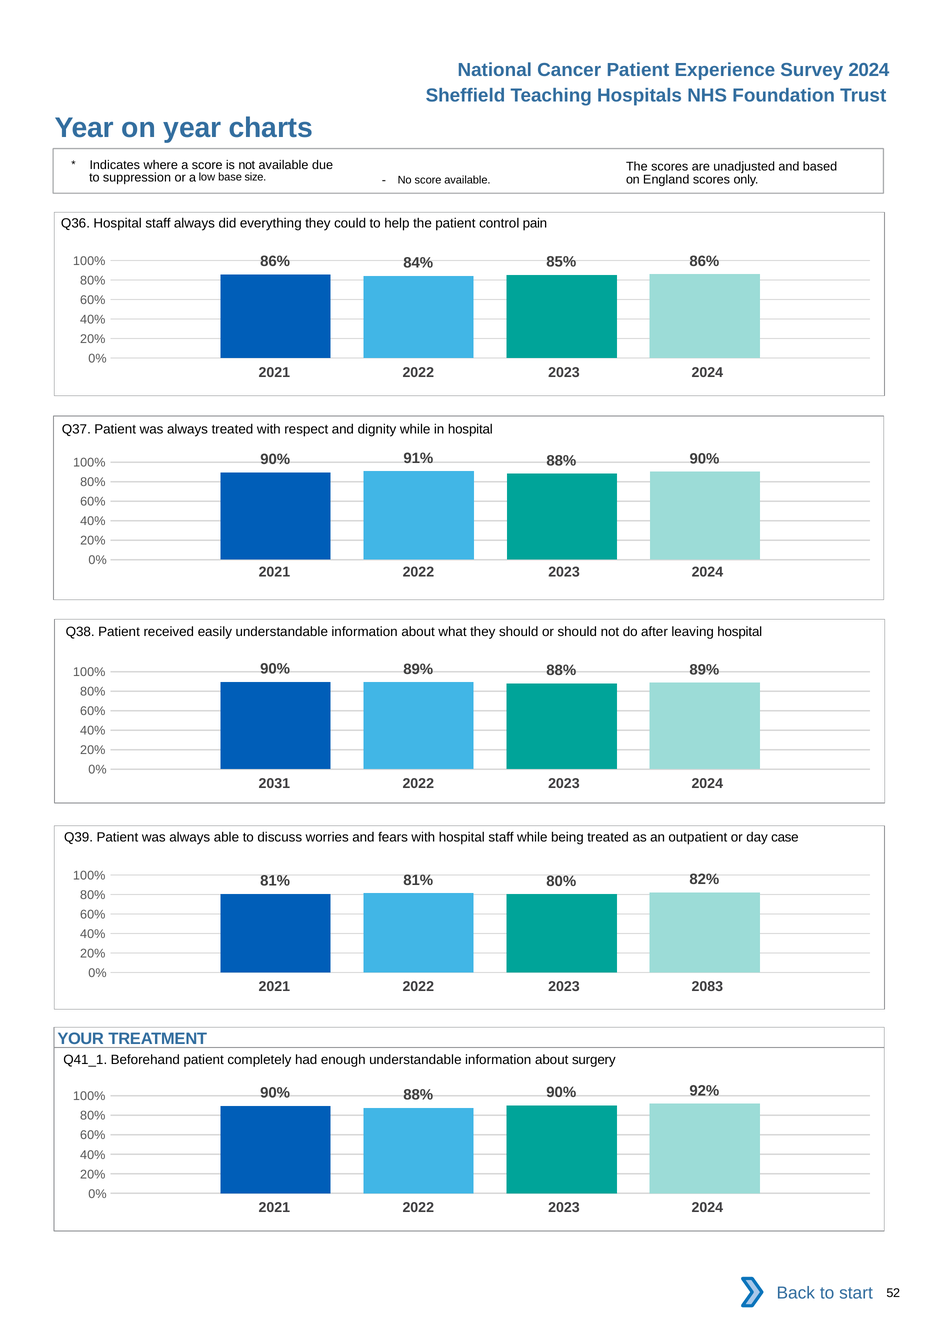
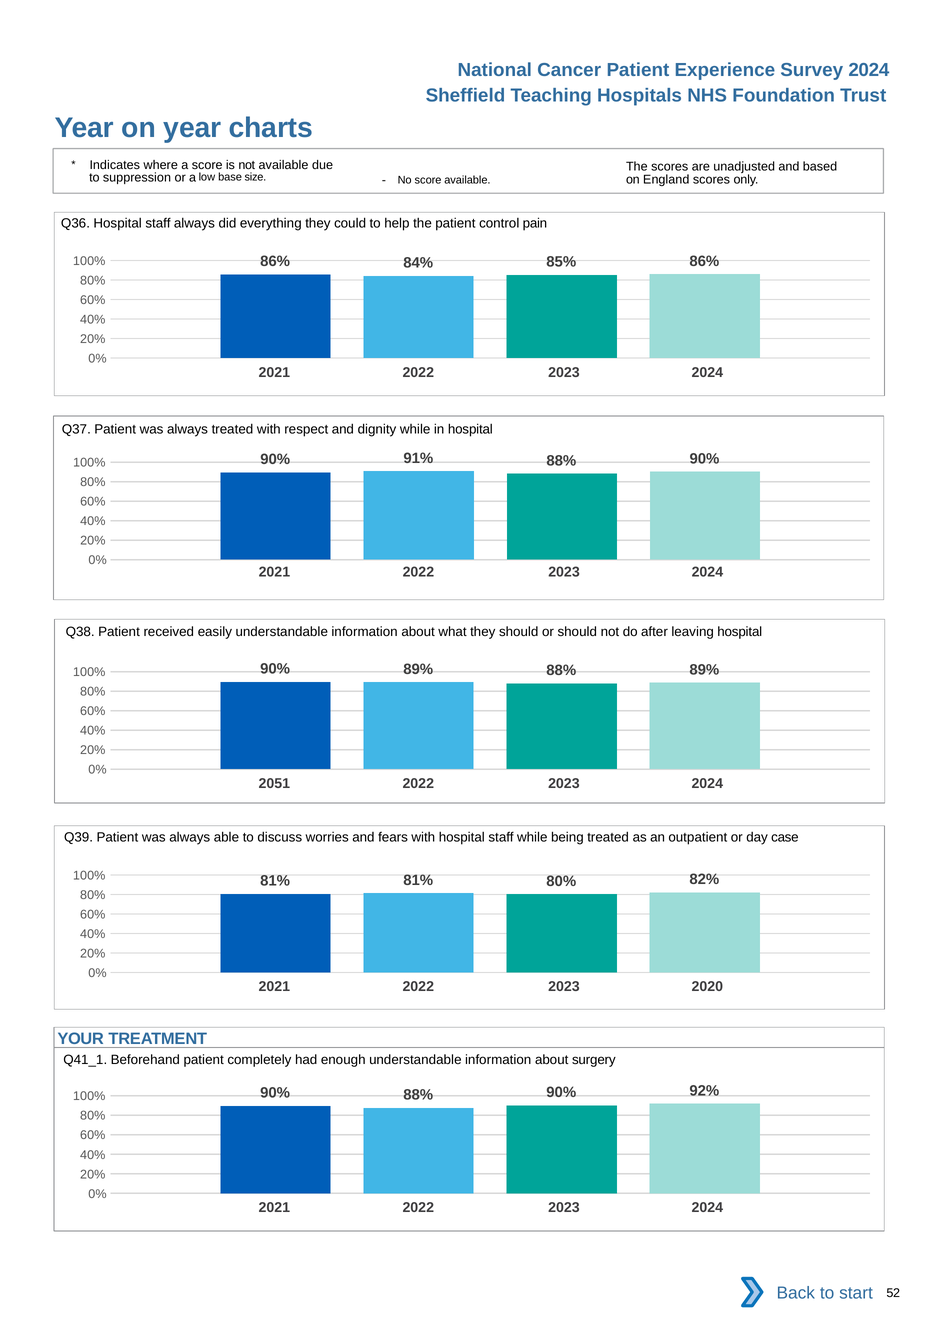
2031: 2031 -> 2051
2083: 2083 -> 2020
